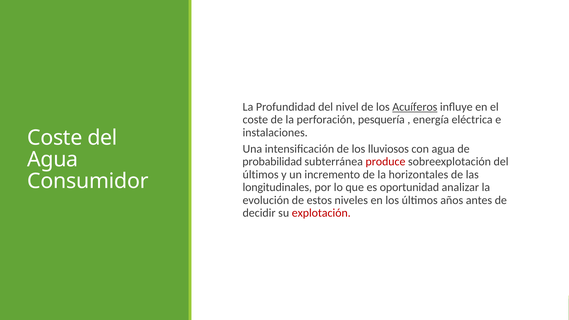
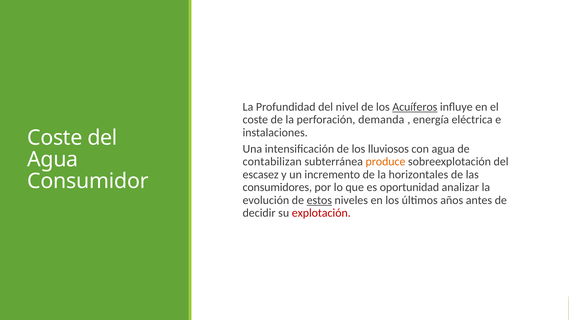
pesquería: pesquería -> demanda
probabilidad: probabilidad -> contabilizan
produce colour: red -> orange
últimos at (261, 175): últimos -> escasez
longitudinales: longitudinales -> consumidores
estos underline: none -> present
